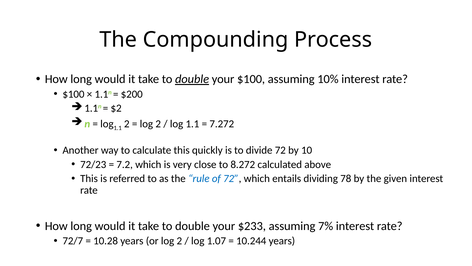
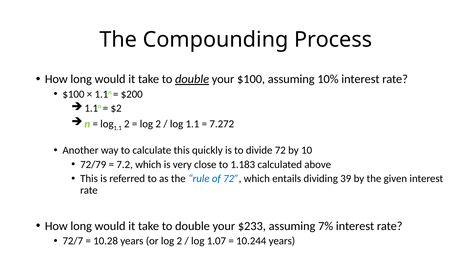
72/23: 72/23 -> 72/79
8.272: 8.272 -> 1.183
78: 78 -> 39
